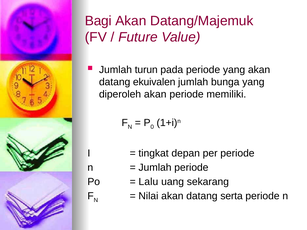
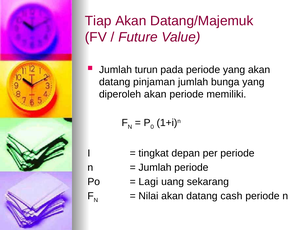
Bagi: Bagi -> Tiap
ekuivalen: ekuivalen -> pinjaman
Lalu: Lalu -> Lagi
serta: serta -> cash
